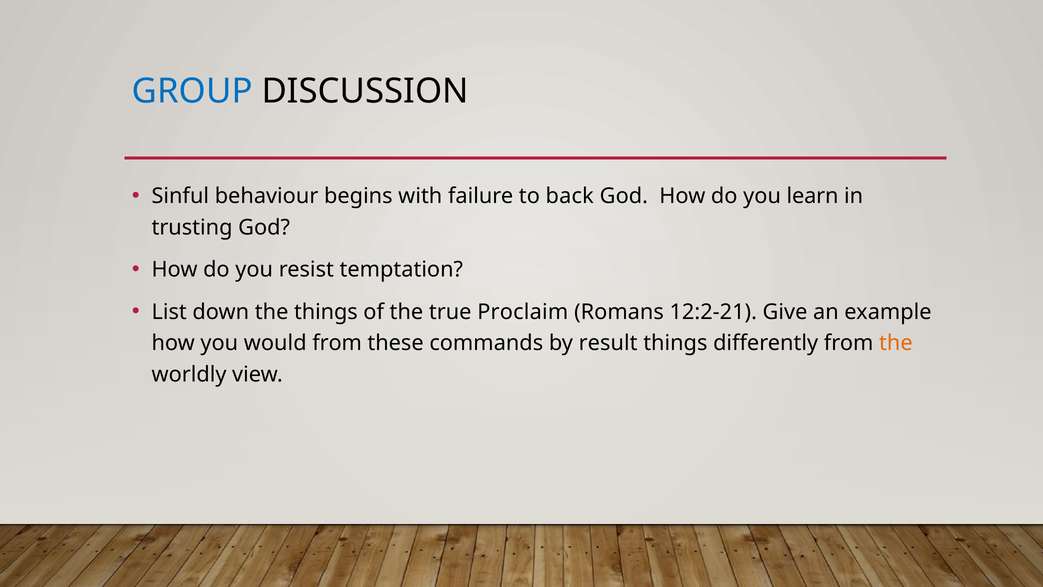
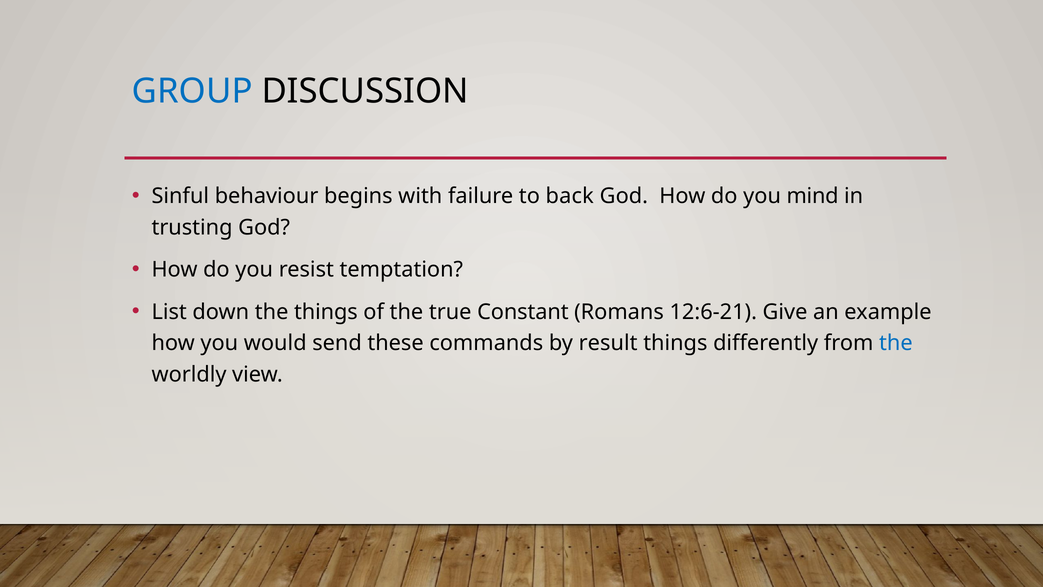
learn: learn -> mind
Proclaim: Proclaim -> Constant
12:2-21: 12:2-21 -> 12:6-21
would from: from -> send
the at (896, 343) colour: orange -> blue
